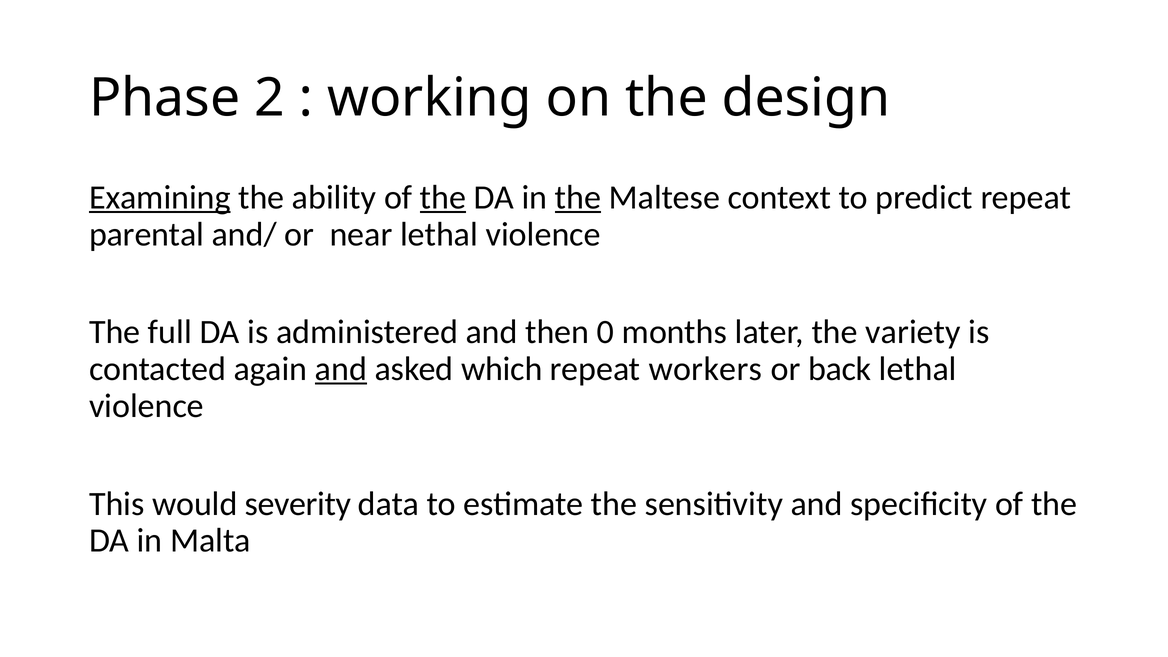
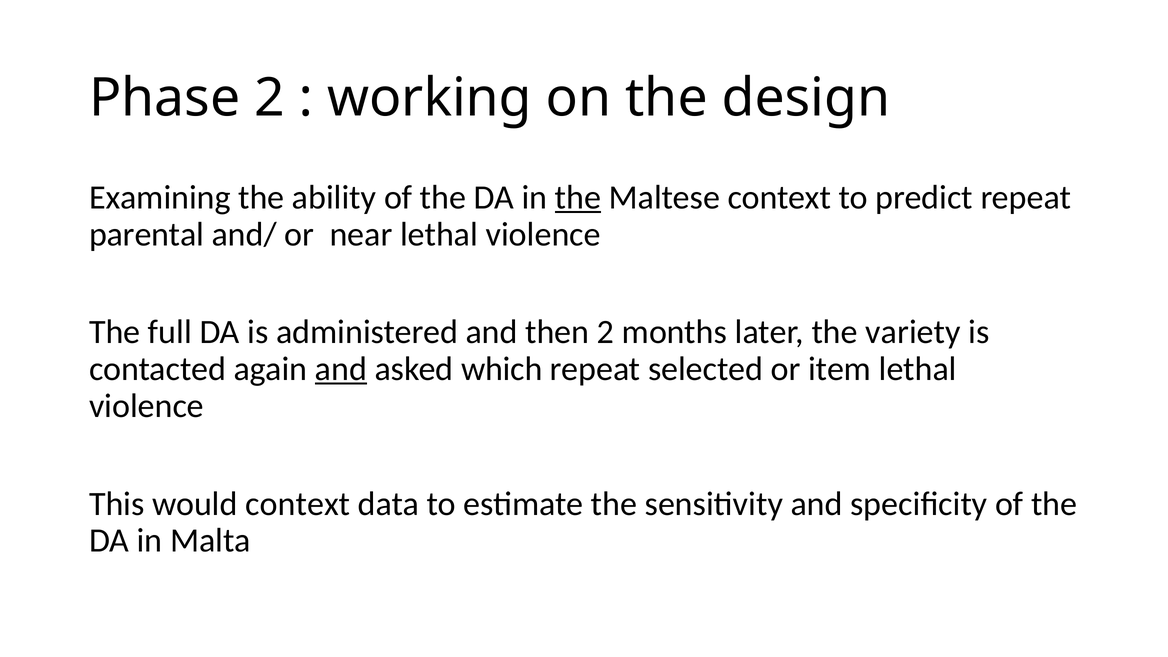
Examining underline: present -> none
the at (443, 197) underline: present -> none
then 0: 0 -> 2
workers: workers -> selected
back: back -> item
would severity: severity -> context
